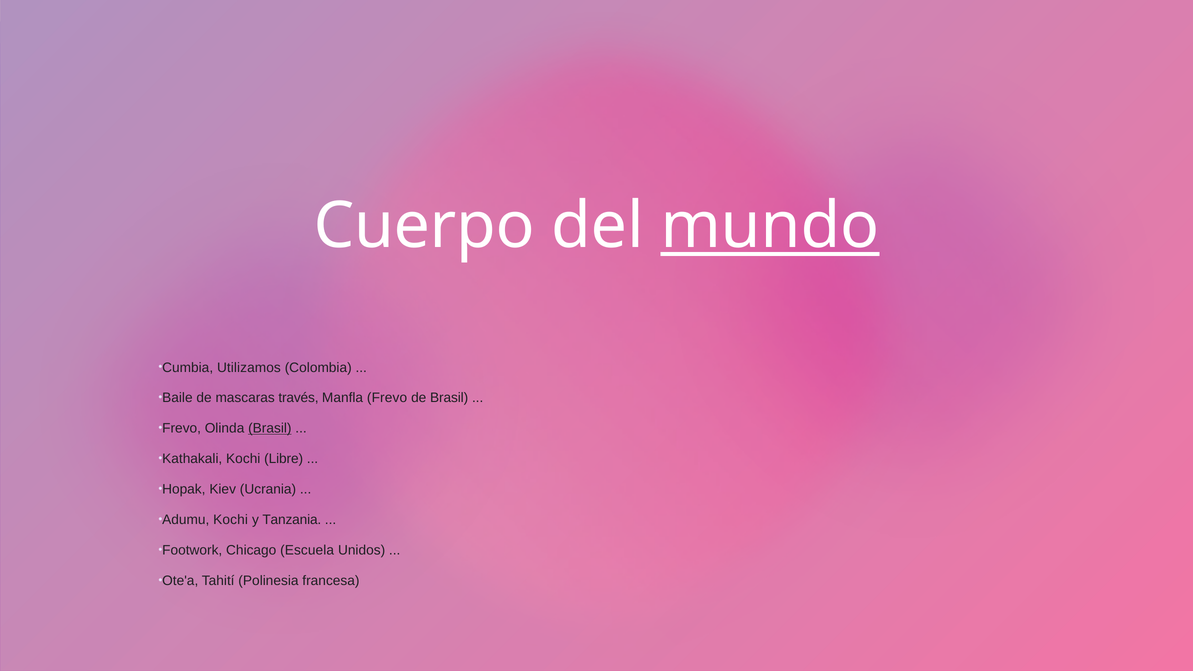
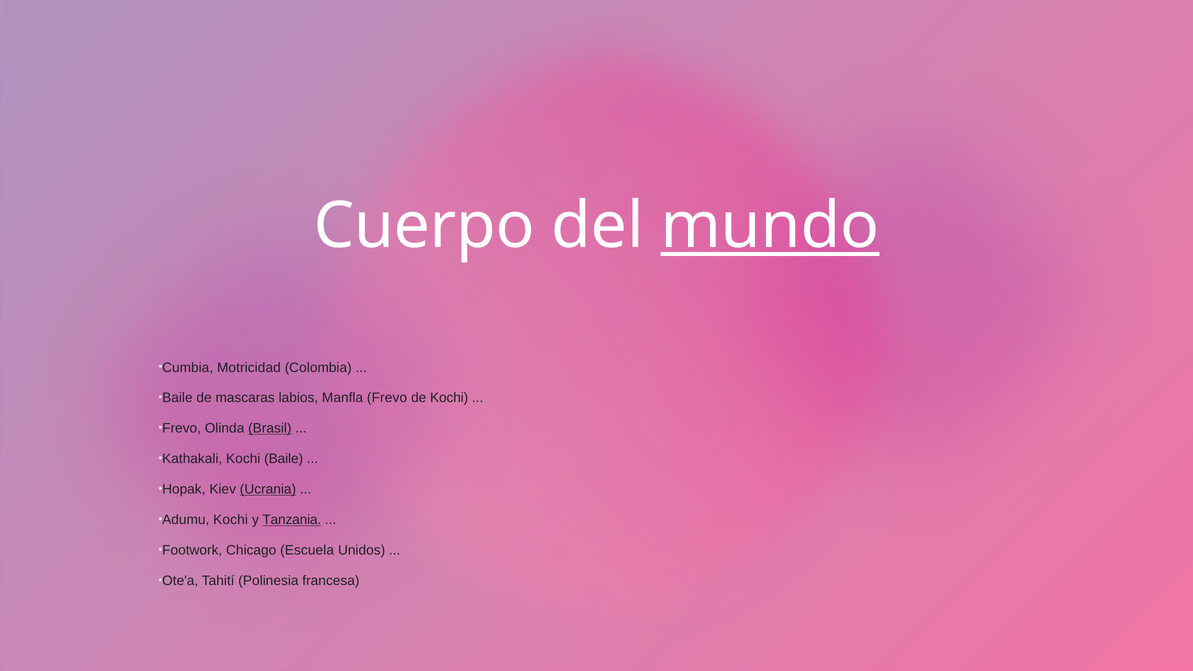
Utilizamos: Utilizamos -> Motricidad
través: través -> labios
de Brasil: Brasil -> Kochi
Kochi Libre: Libre -> Baile
Ucrania underline: none -> present
Tanzania underline: none -> present
